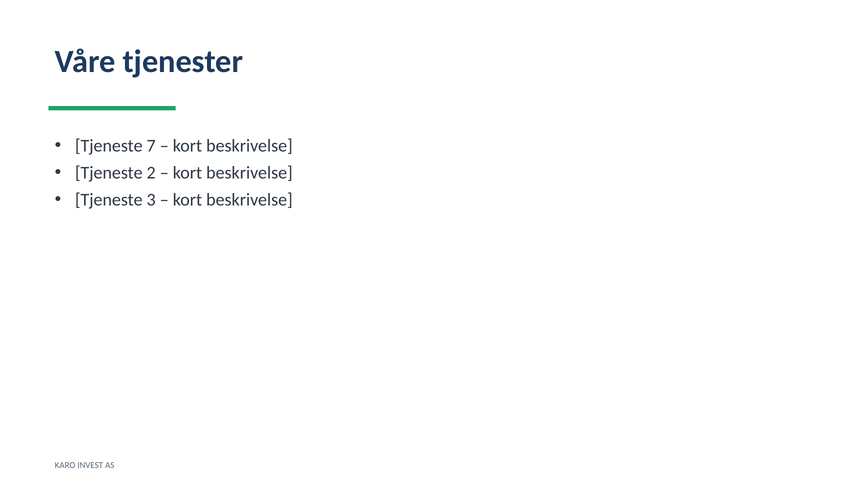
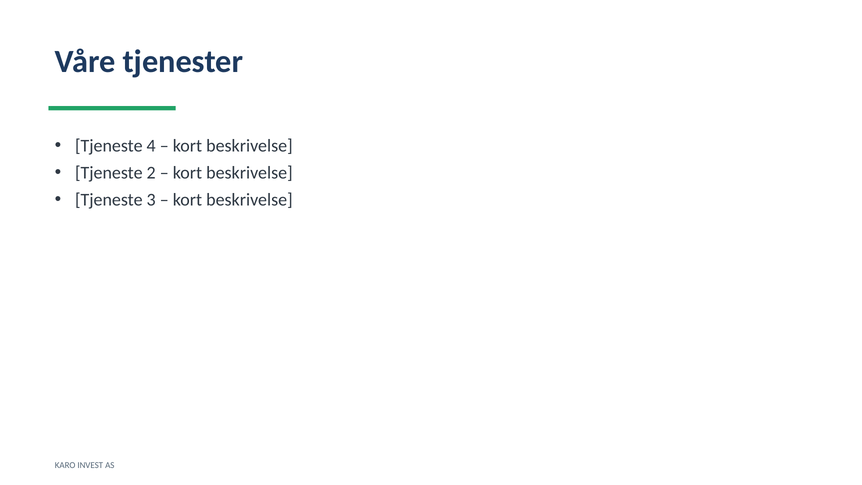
7: 7 -> 4
